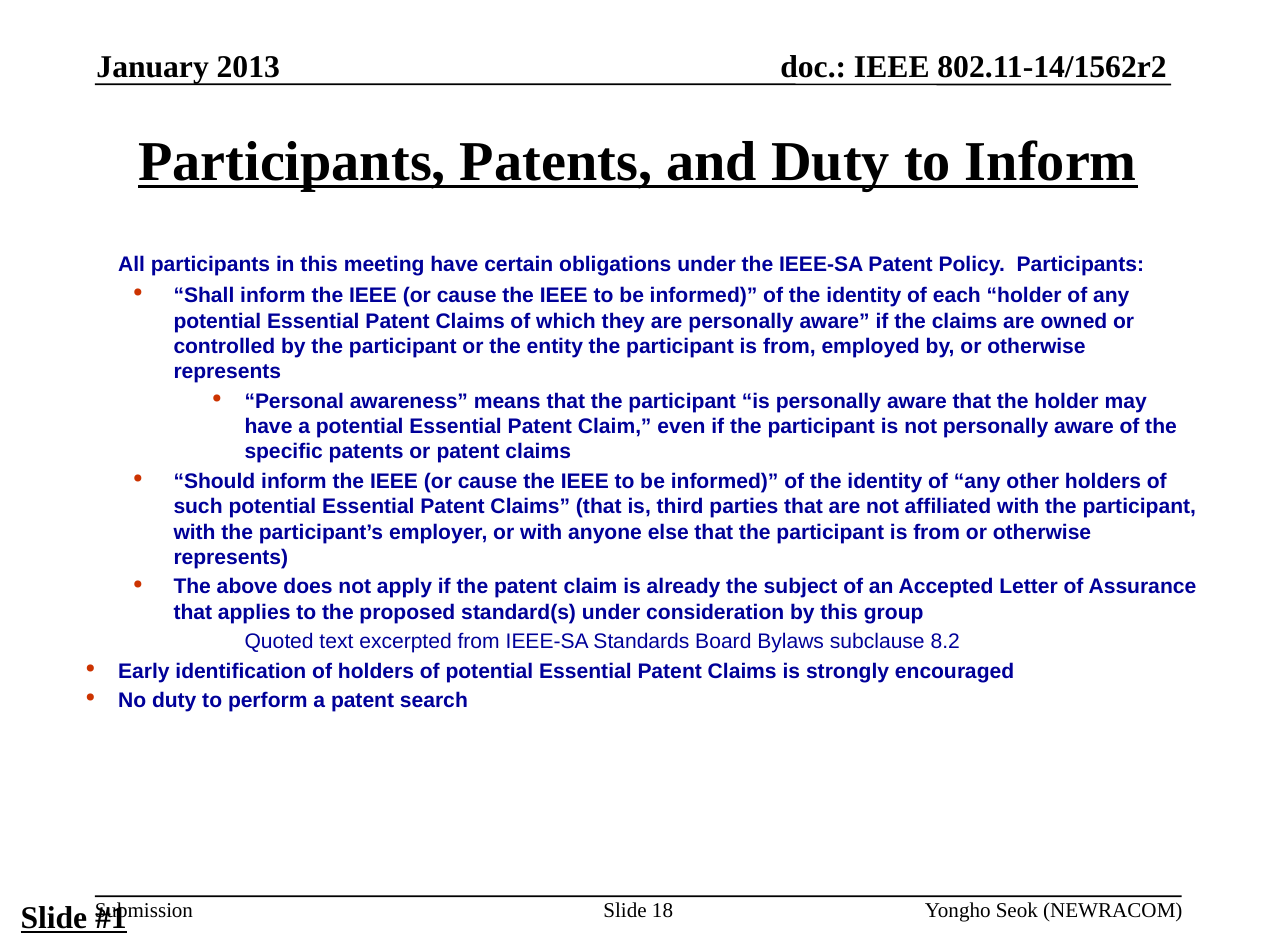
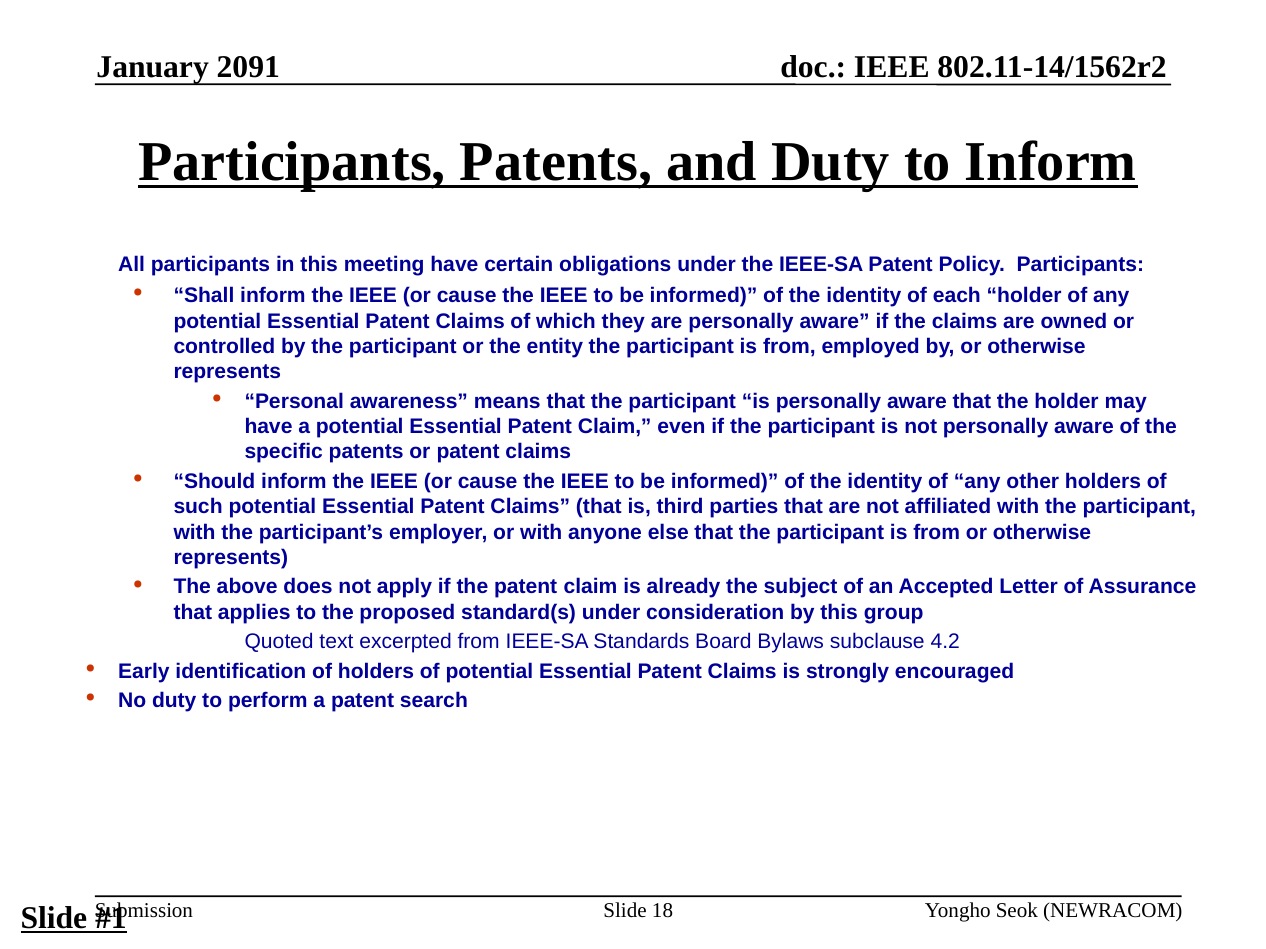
2013: 2013 -> 2091
8.2: 8.2 -> 4.2
